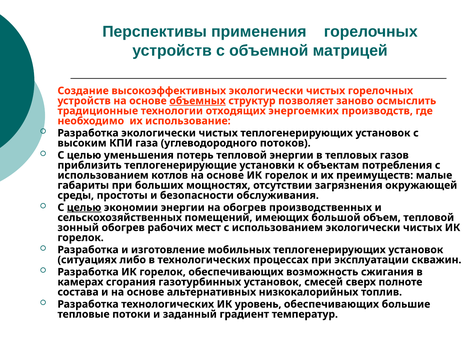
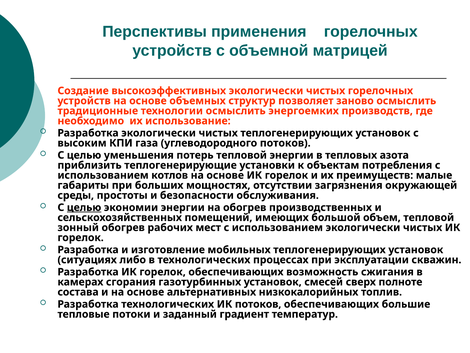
объемных underline: present -> none
технологии отходящих: отходящих -> осмыслить
газов: газов -> азота
ИК уровень: уровень -> потоков
